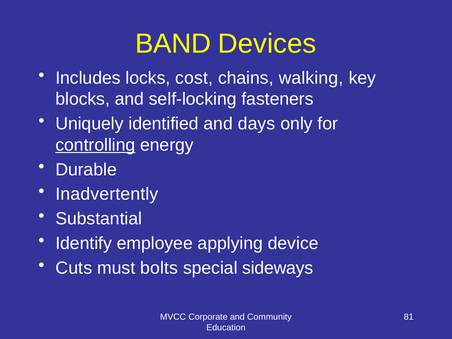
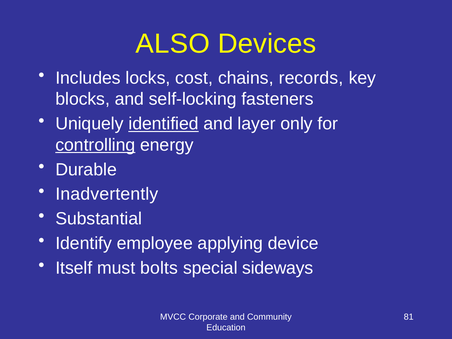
BAND: BAND -> ALSO
walking: walking -> records
identified underline: none -> present
days: days -> layer
Cuts: Cuts -> Itself
